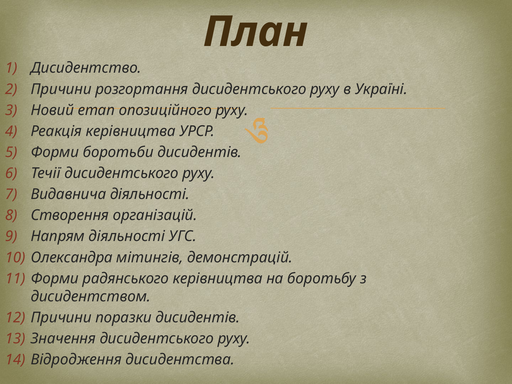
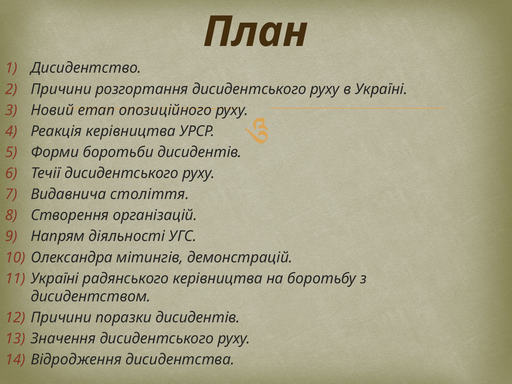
Видавнича діяльності: діяльності -> століття
Форми at (55, 278): Форми -> Україні
